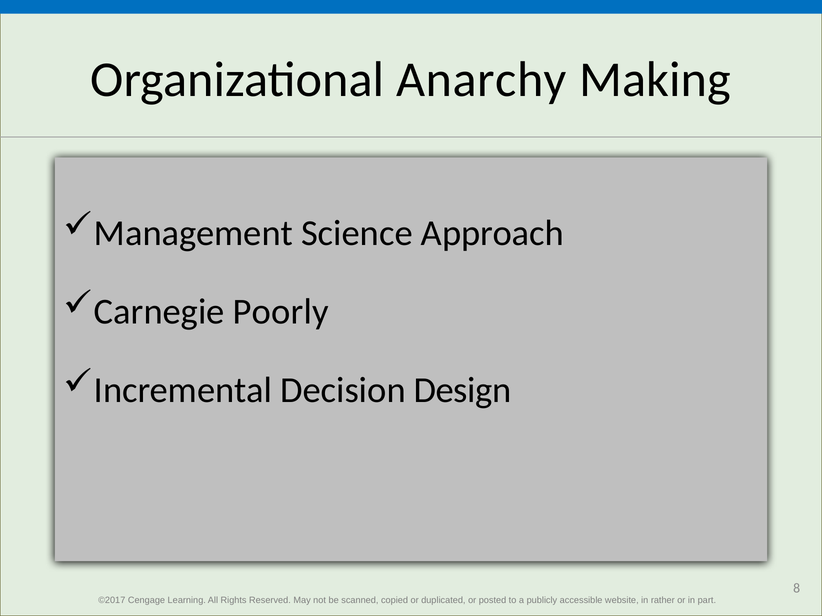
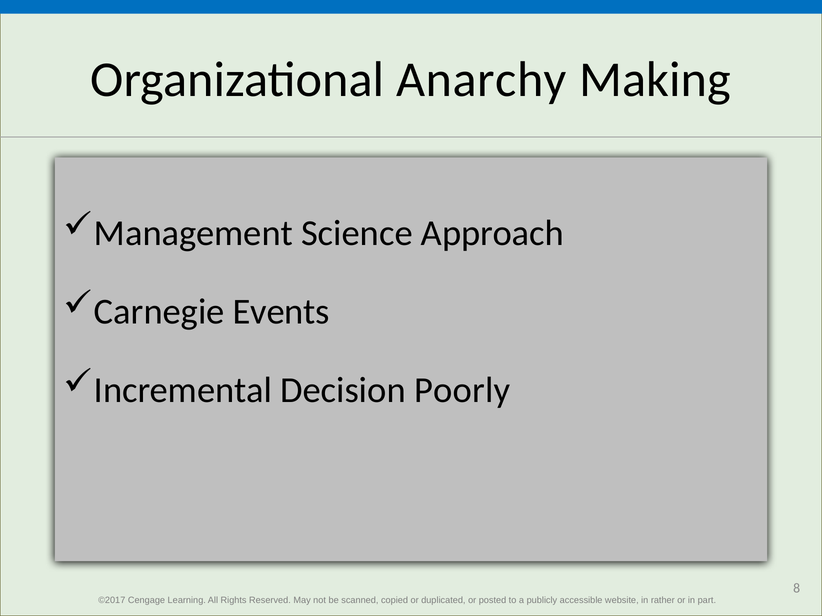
Poorly: Poorly -> Events
Design: Design -> Poorly
